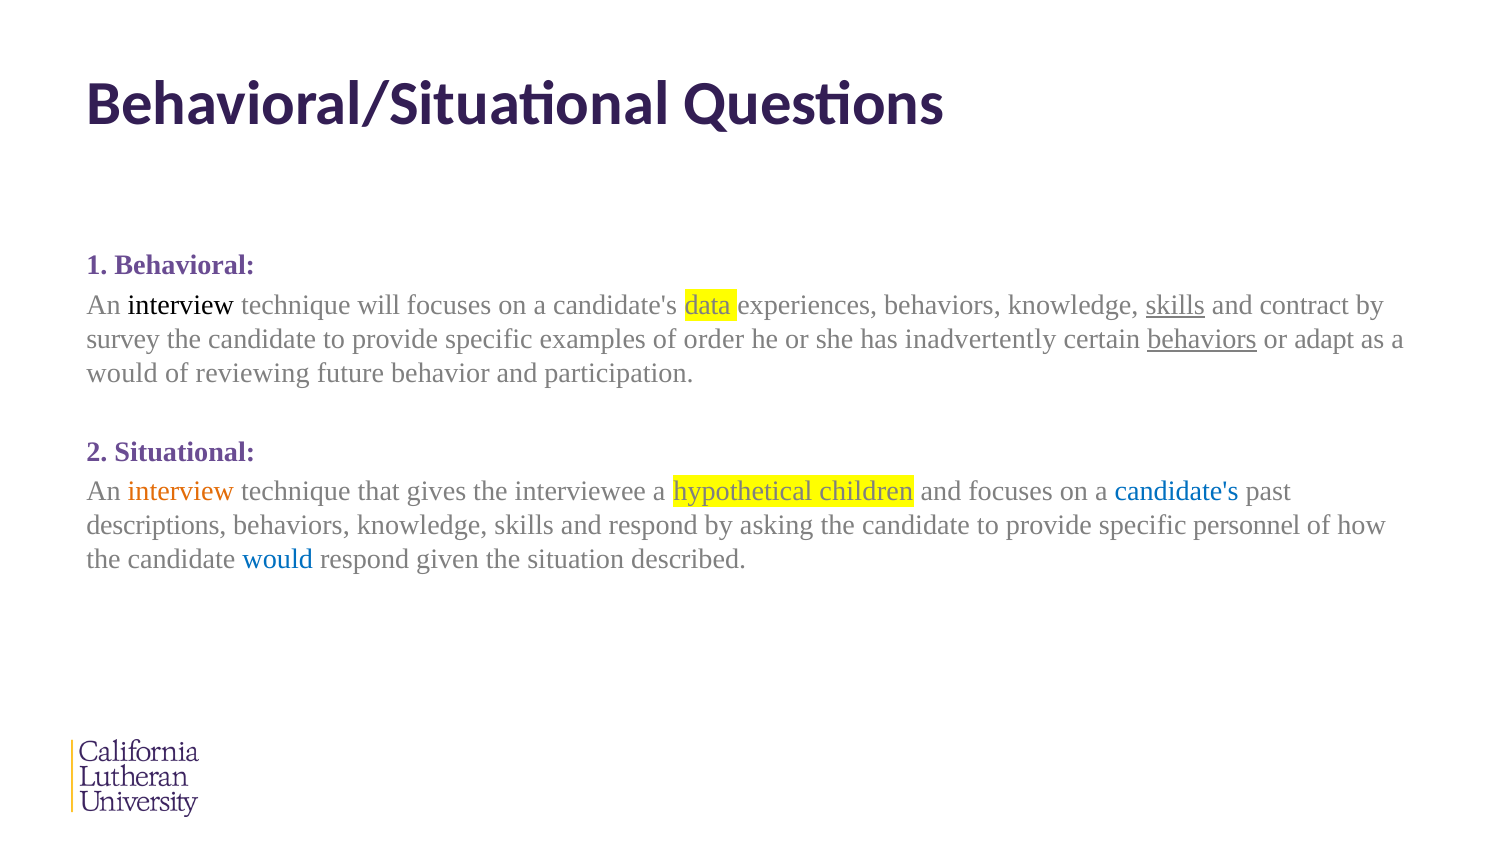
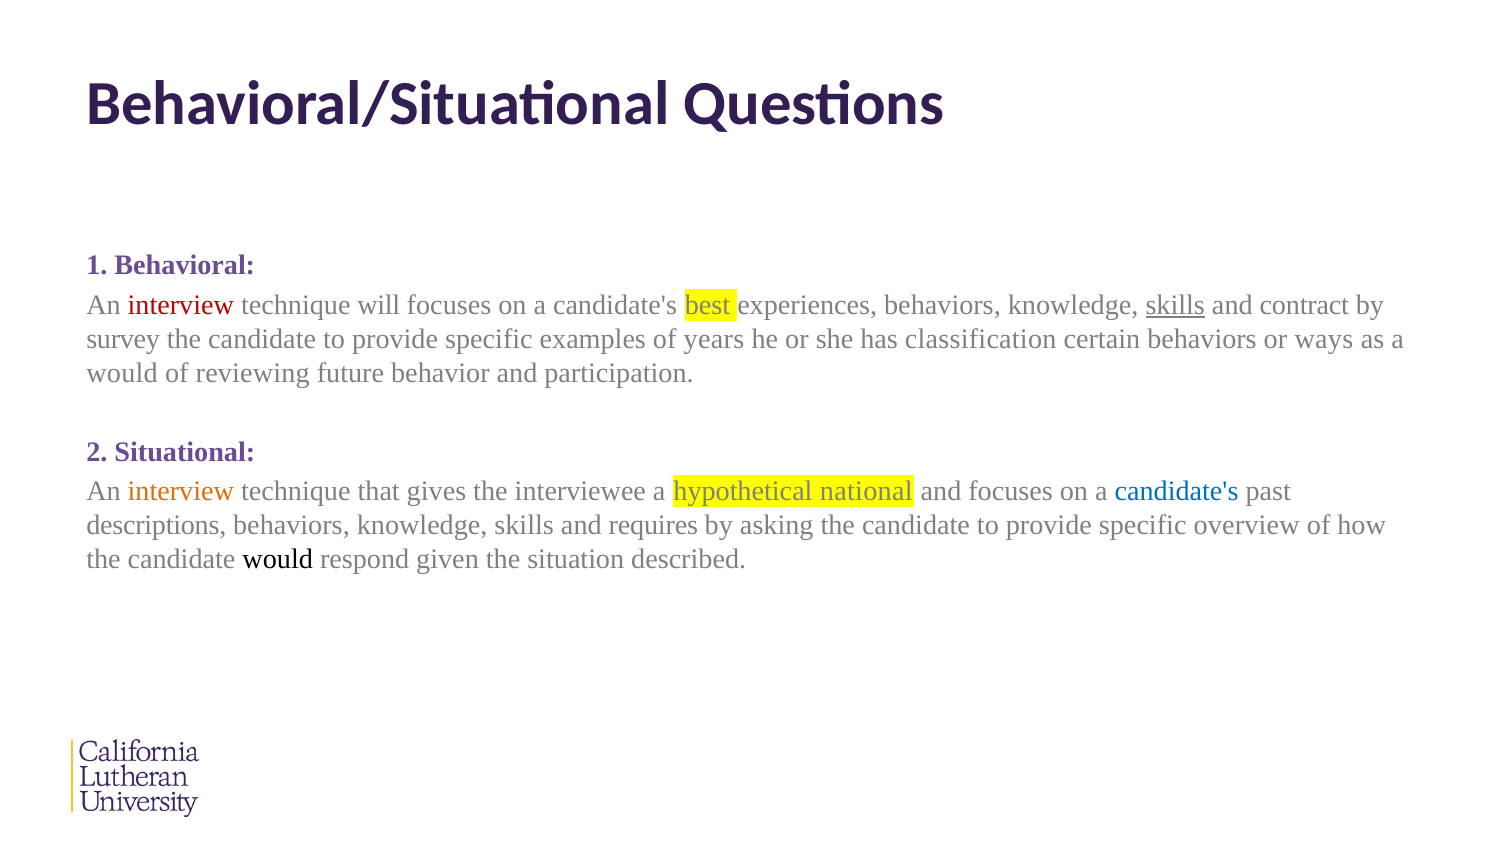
interview at (181, 305) colour: black -> red
data: data -> best
order: order -> years
inadvertently: inadvertently -> classification
behaviors at (1202, 339) underline: present -> none
adapt: adapt -> ways
children: children -> national
and respond: respond -> requires
personnel: personnel -> overview
would at (278, 559) colour: blue -> black
